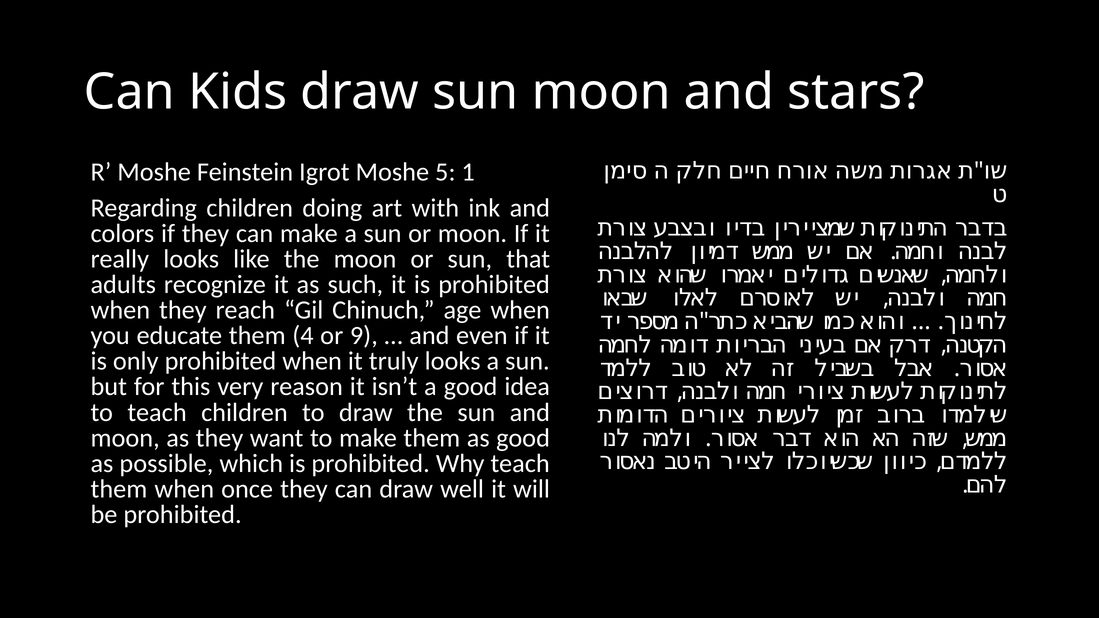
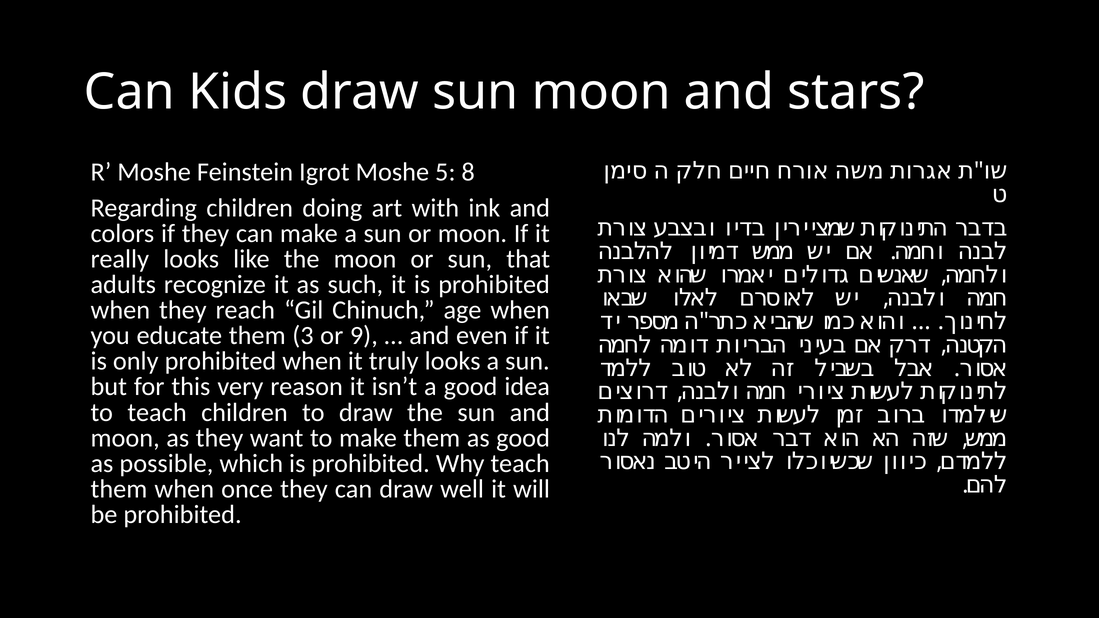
1: 1 -> 8
4: 4 -> 3
